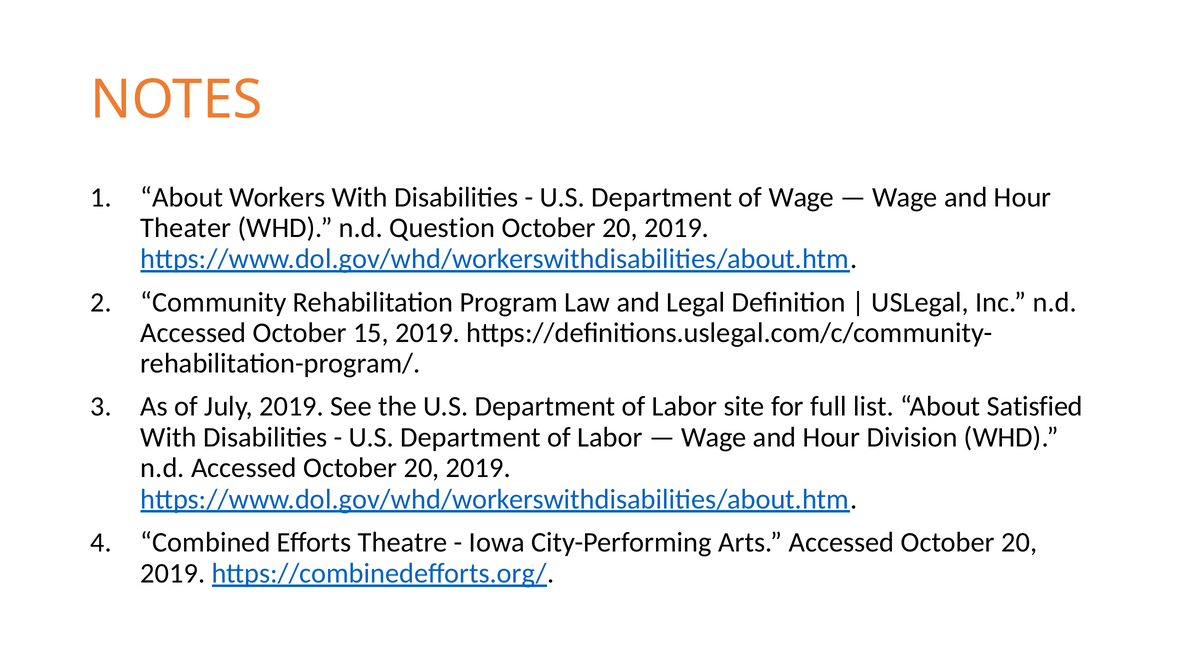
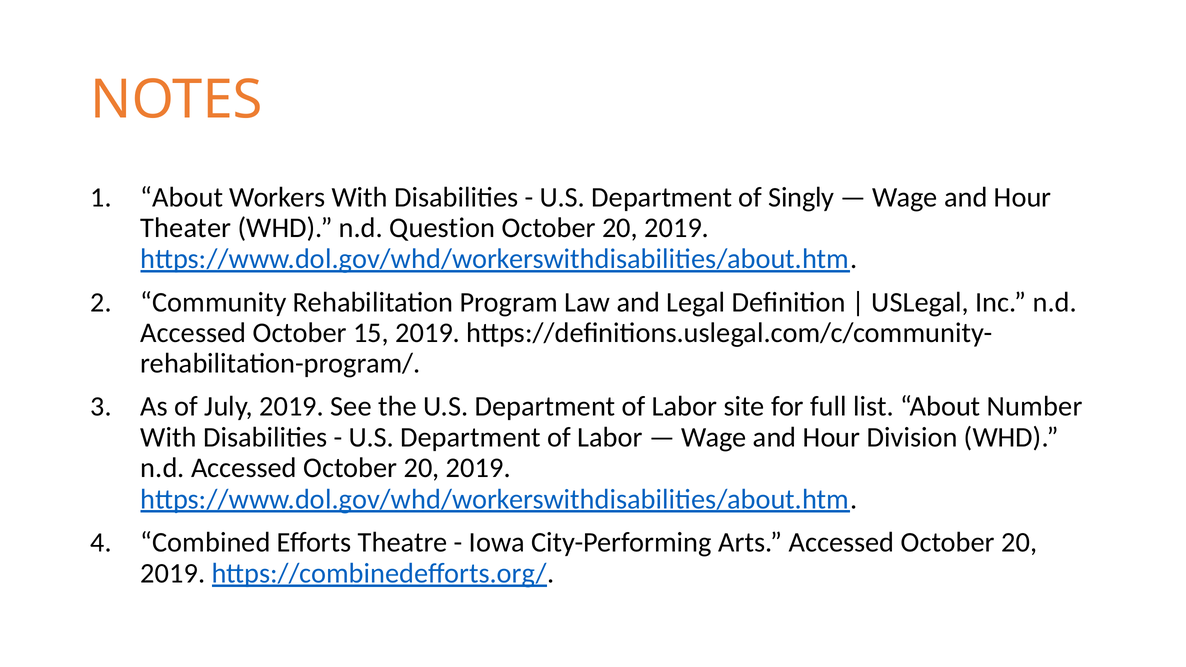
of Wage: Wage -> Singly
Satisfied: Satisfied -> Number
